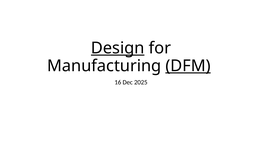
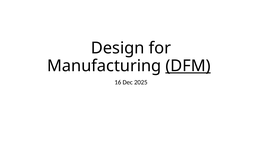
Design underline: present -> none
